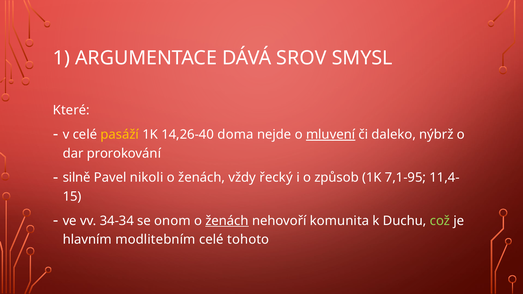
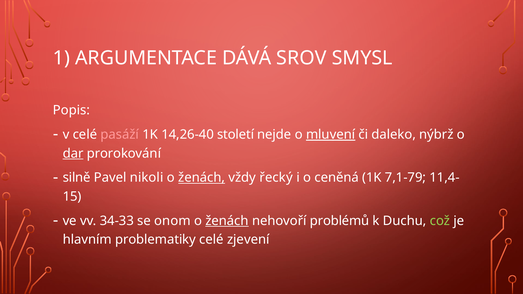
Které: Které -> Popis
pasáží colour: yellow -> pink
doma: doma -> století
dar underline: none -> present
ženách at (202, 178) underline: none -> present
způsob: způsob -> ceněná
7,1-95: 7,1-95 -> 7,1-79
34-34: 34-34 -> 34-33
komunita: komunita -> problémů
modlitebním: modlitebním -> problematiky
tohoto: tohoto -> zjevení
